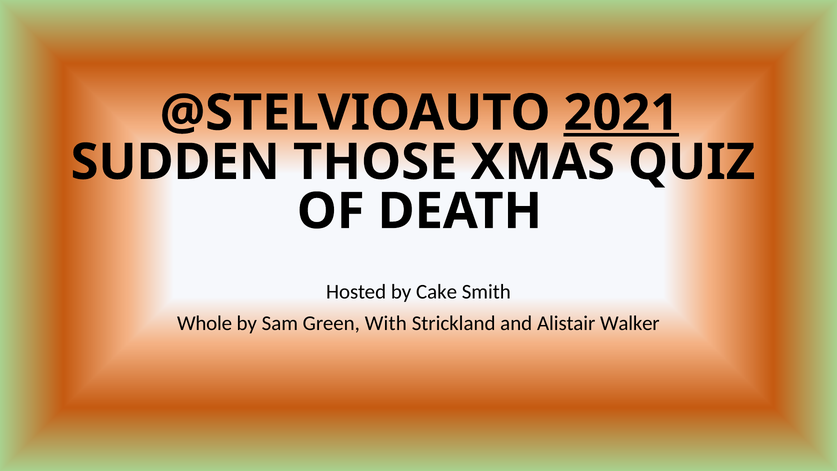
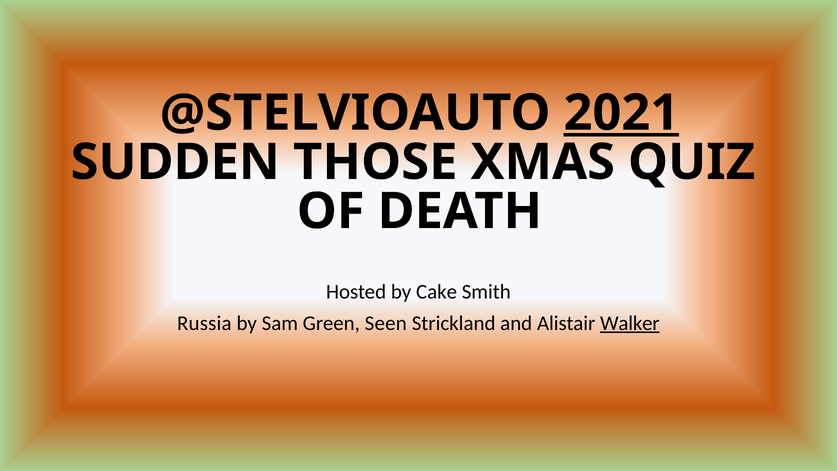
Whole: Whole -> Russia
With: With -> Seen
Walker underline: none -> present
